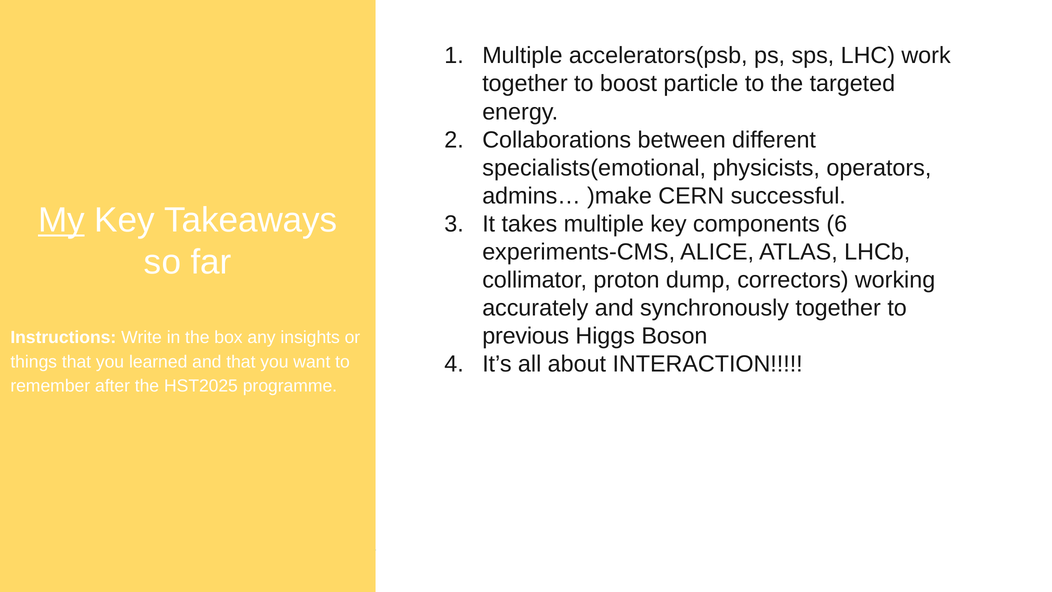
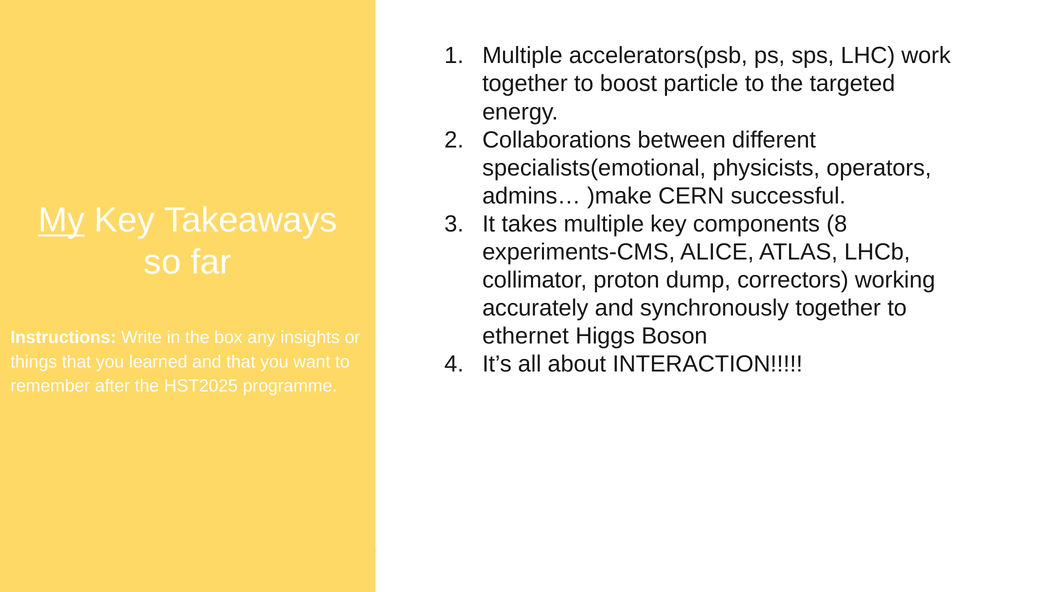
6: 6 -> 8
previous: previous -> ethernet
